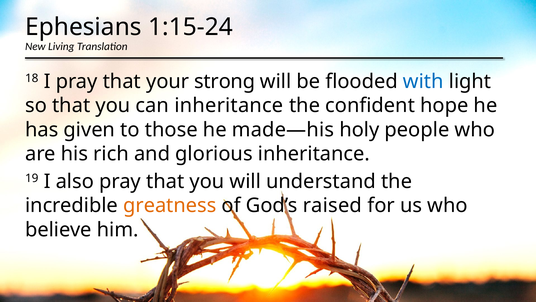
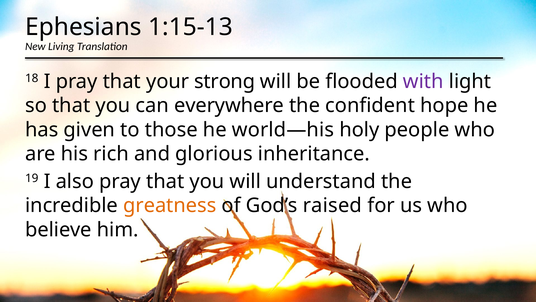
1:15-24: 1:15-24 -> 1:15-13
with colour: blue -> purple
can inheritance: inheritance -> everywhere
made—his: made—his -> world—his
